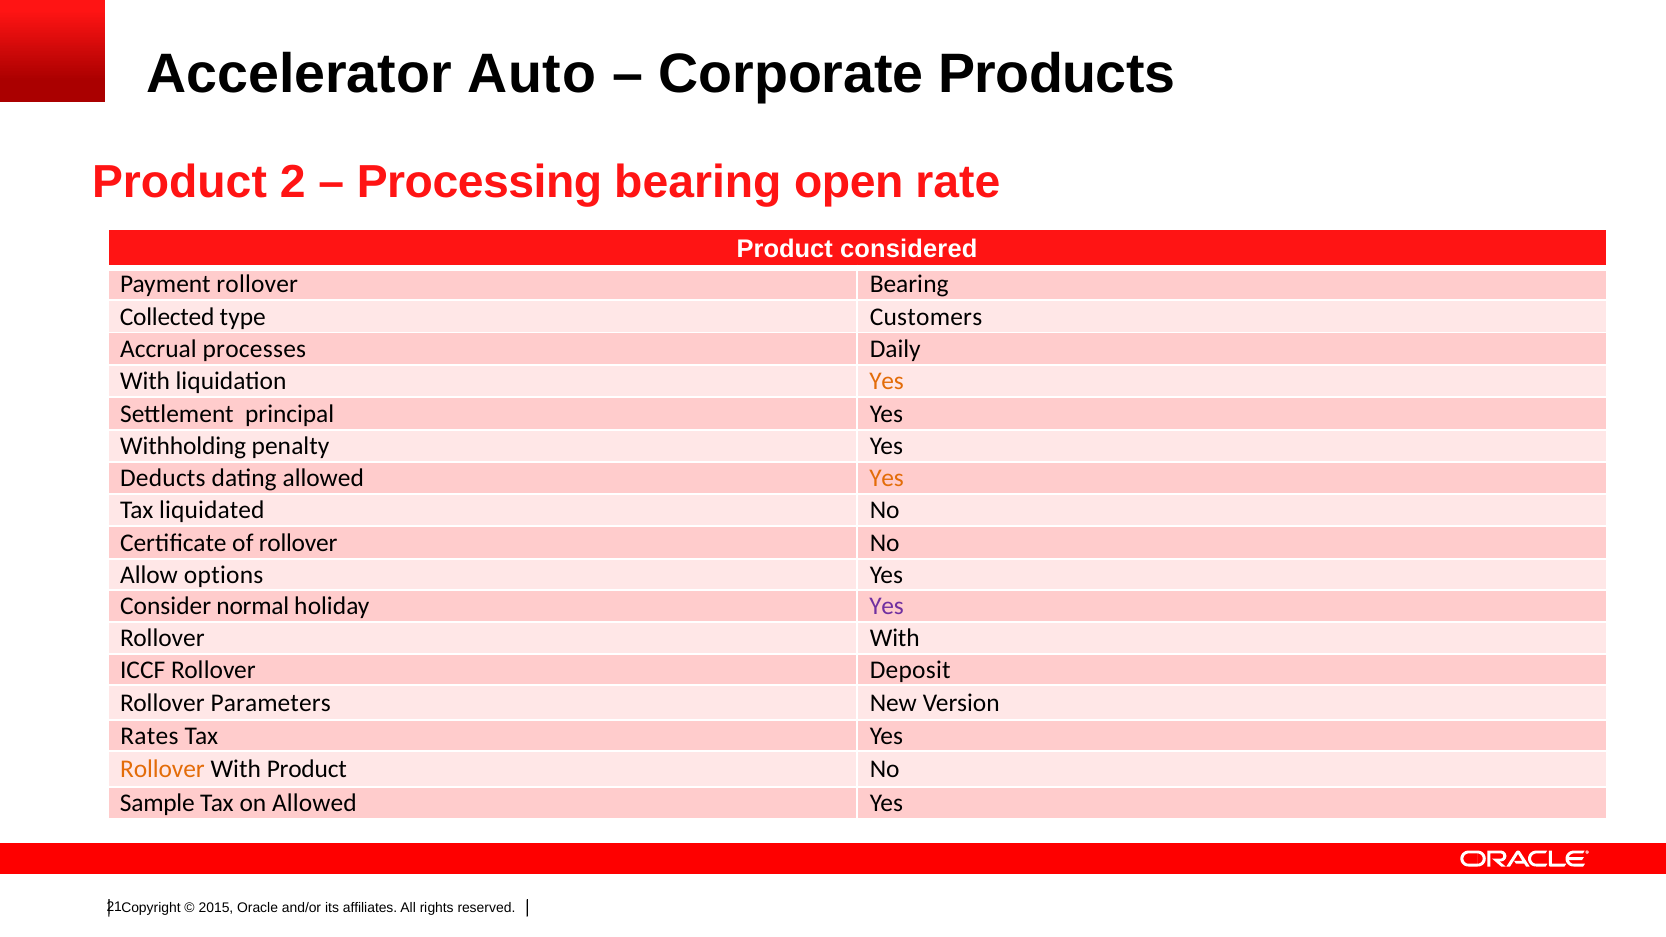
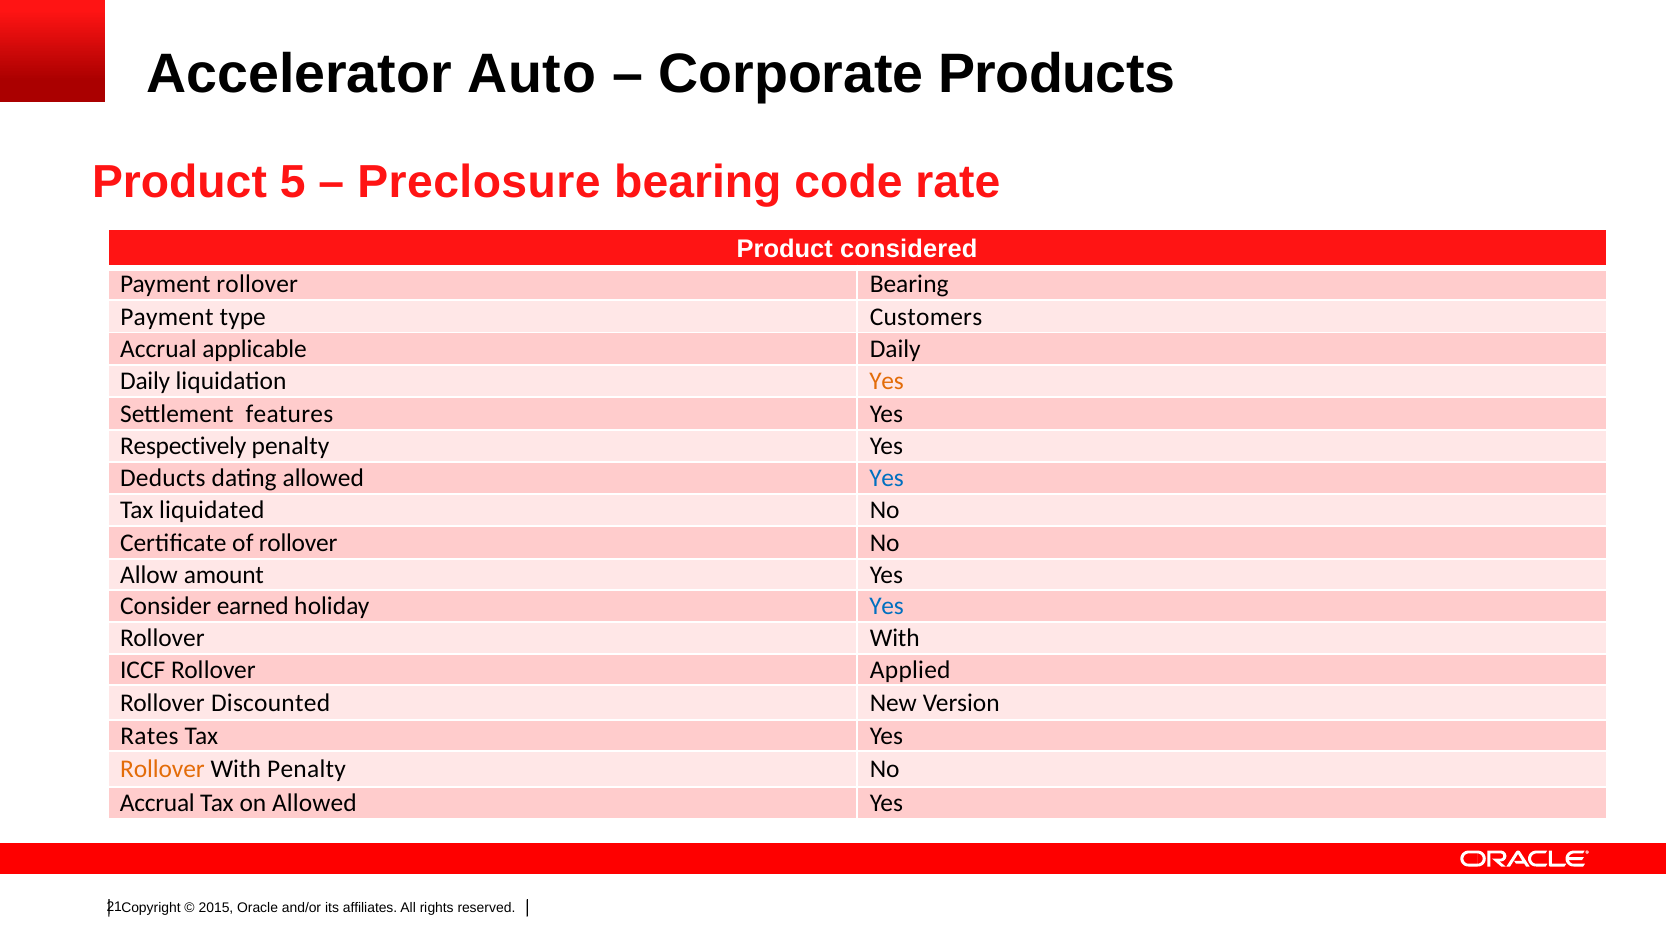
2: 2 -> 5
Processing: Processing -> Preclosure
open: open -> code
Collected at (167, 317): Collected -> Payment
processes: processes -> applicable
With at (145, 381): With -> Daily
principal: principal -> features
Withholding: Withholding -> Respectively
Yes at (887, 479) colour: orange -> blue
options: options -> amount
normal: normal -> earned
Yes at (887, 607) colour: purple -> blue
Deposit: Deposit -> Applied
Parameters: Parameters -> Discounted
With Product: Product -> Penalty
Sample at (157, 803): Sample -> Accrual
